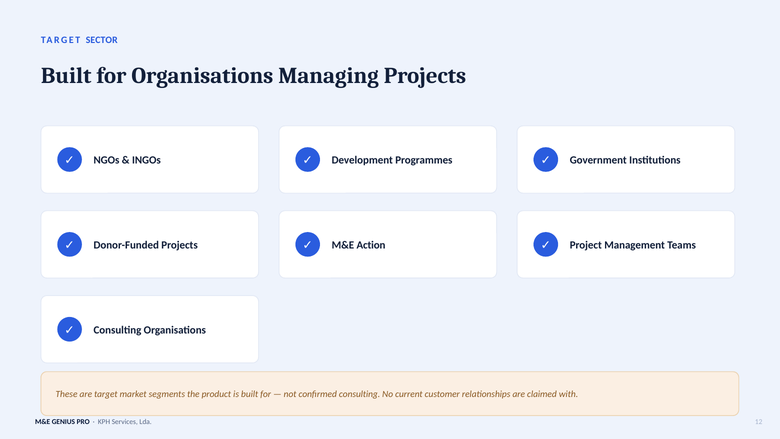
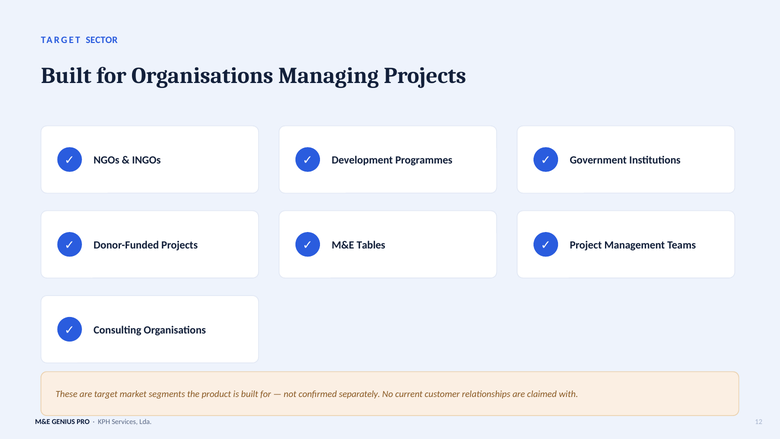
Action: Action -> Tables
confirmed consulting: consulting -> separately
